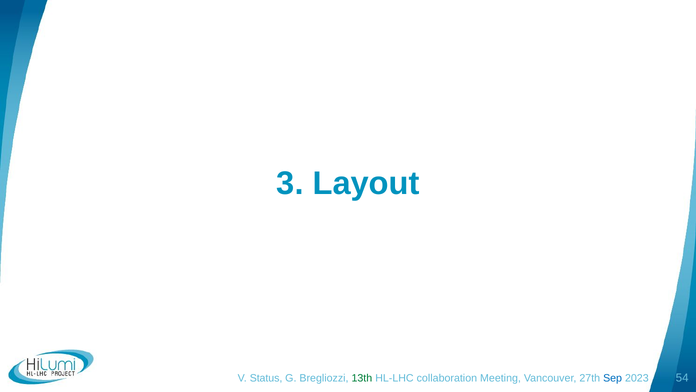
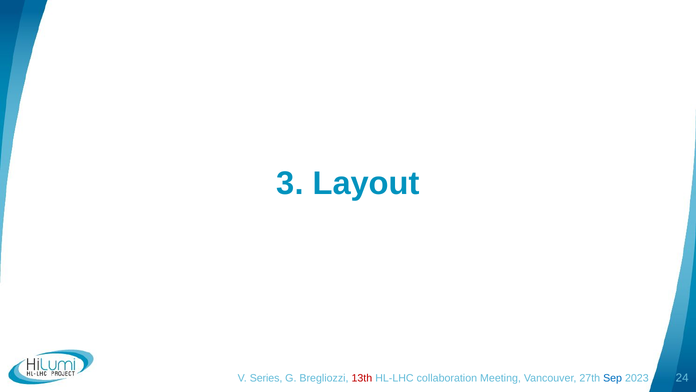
Status: Status -> Series
13th colour: green -> red
54: 54 -> 24
